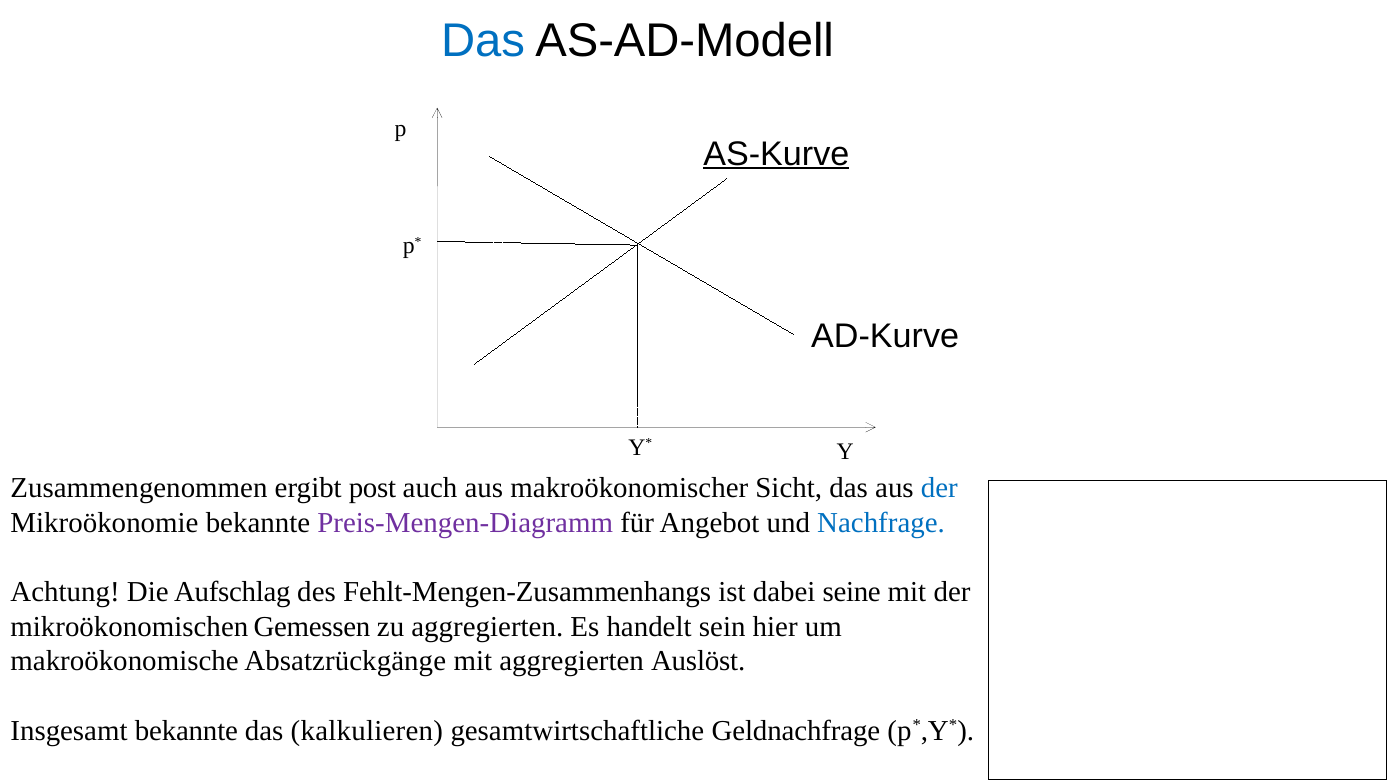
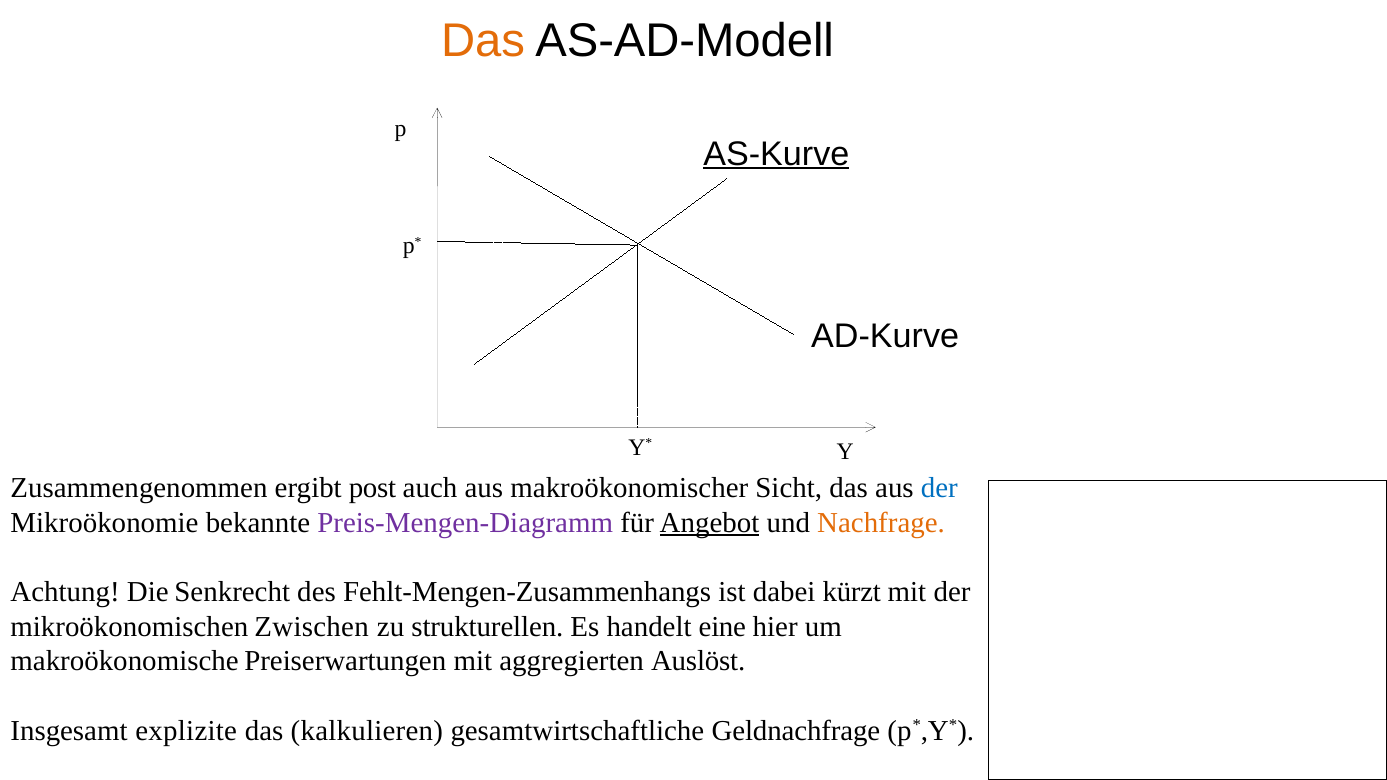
Das at (483, 41) colour: blue -> orange
Angebot underline: none -> present
Nachfrage colour: blue -> orange
Aufschlag: Aufschlag -> Senkrecht
seine: seine -> kürzt
Gemessen: Gemessen -> Zwischen
zu aggregierten: aggregierten -> strukturellen
sein: sein -> eine
Absatzrückgänge: Absatzrückgänge -> Preiserwartungen
Insgesamt bekannte: bekannte -> explizite
